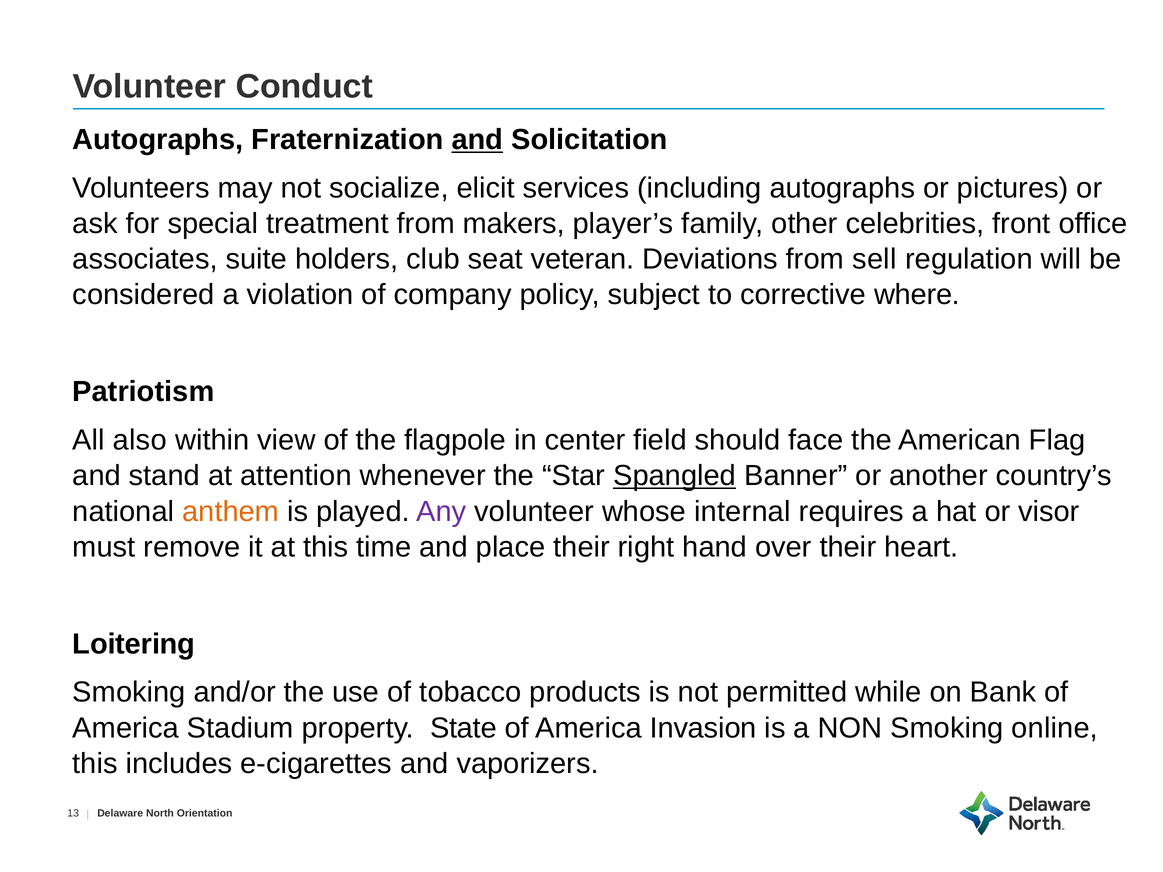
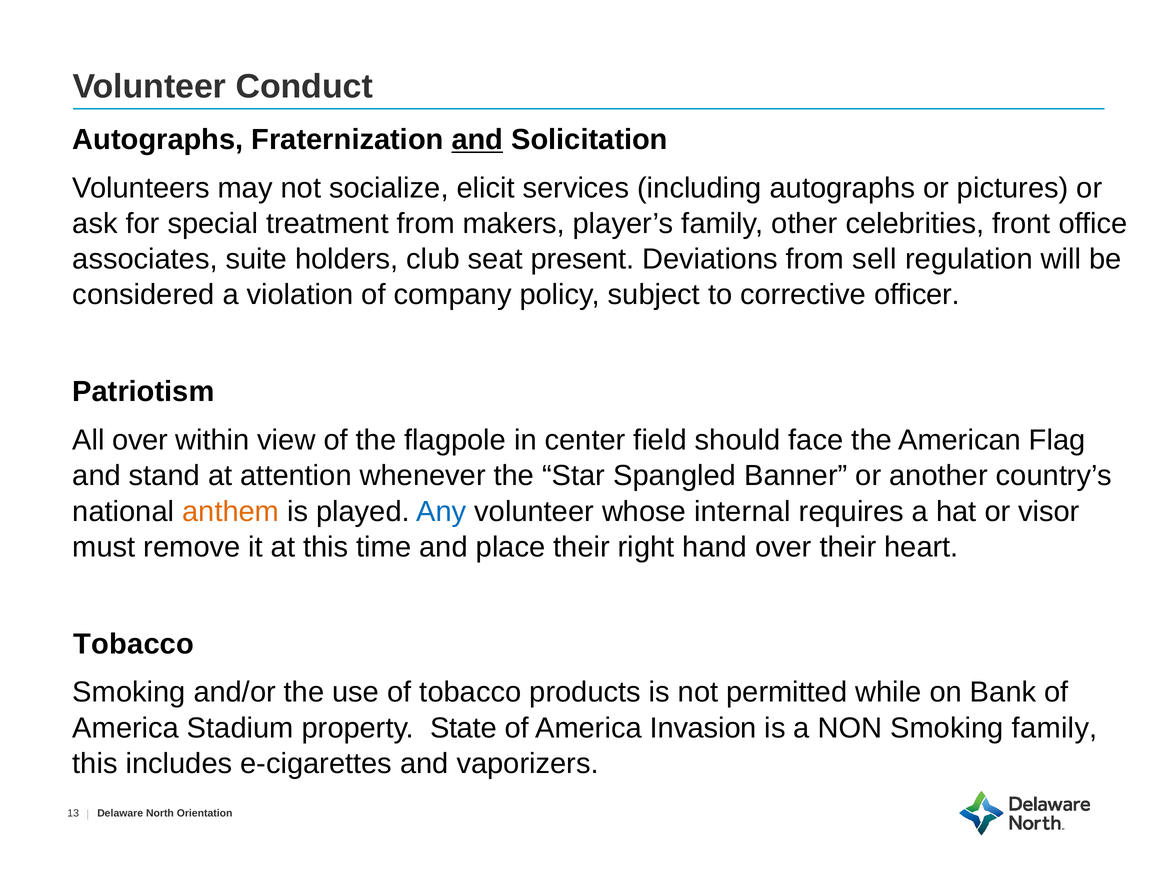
veteran: veteran -> present
where: where -> officer
All also: also -> over
Spangled underline: present -> none
Any colour: purple -> blue
Loitering at (134, 644): Loitering -> Tobacco
Smoking online: online -> family
